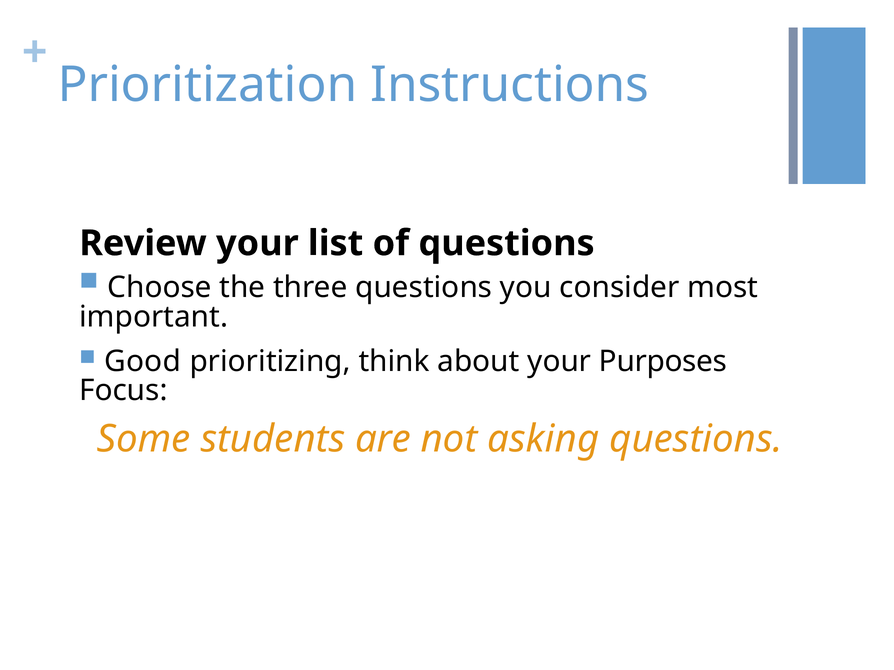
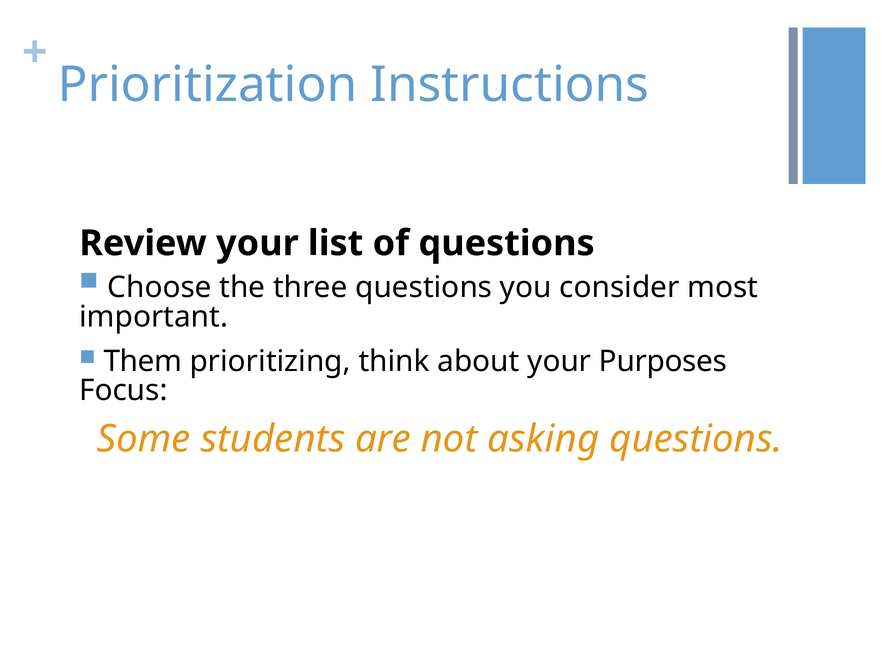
Good: Good -> Them
